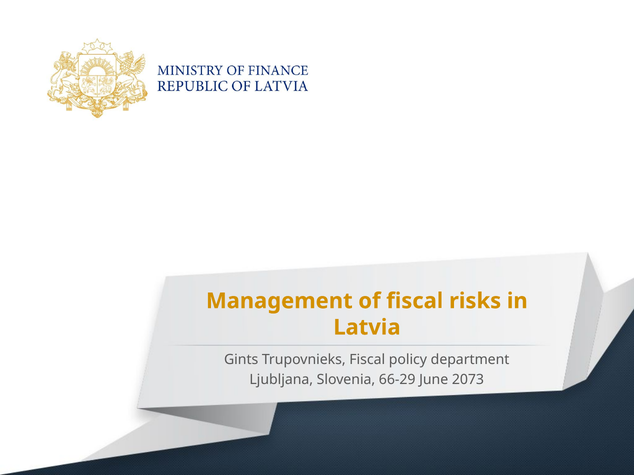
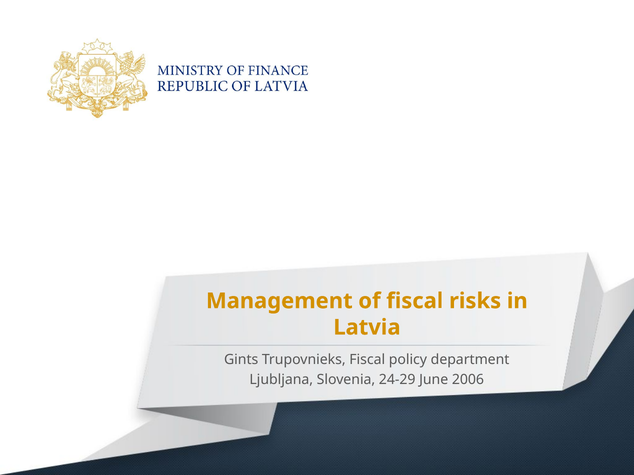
66-29: 66-29 -> 24-29
2073: 2073 -> 2006
